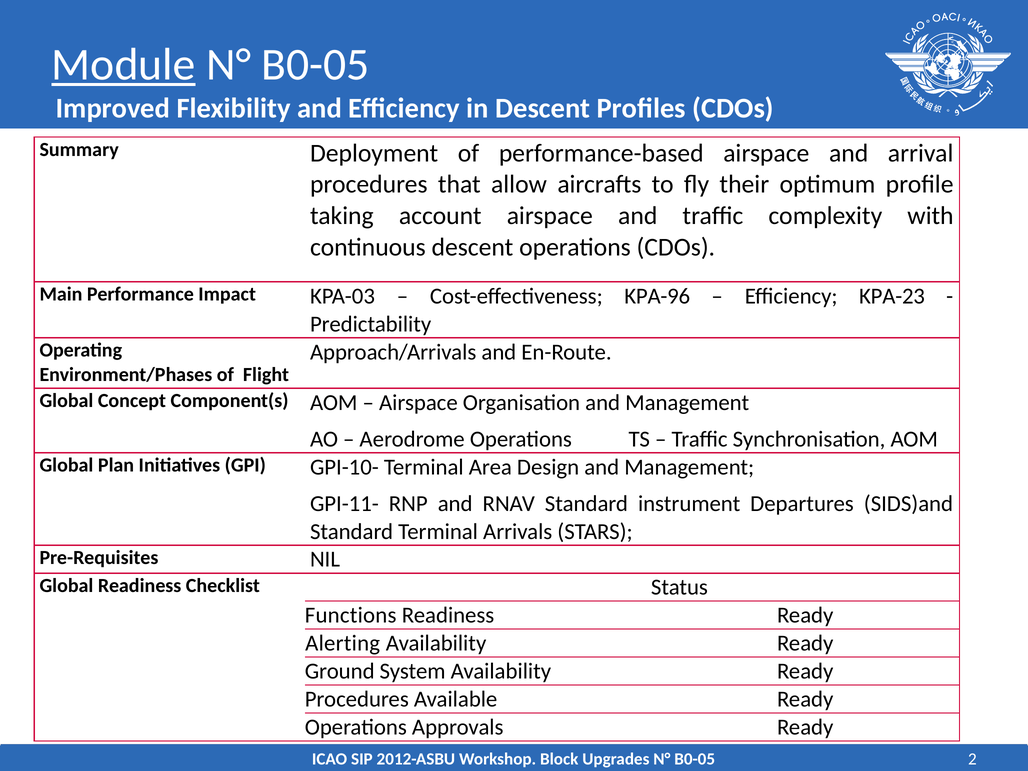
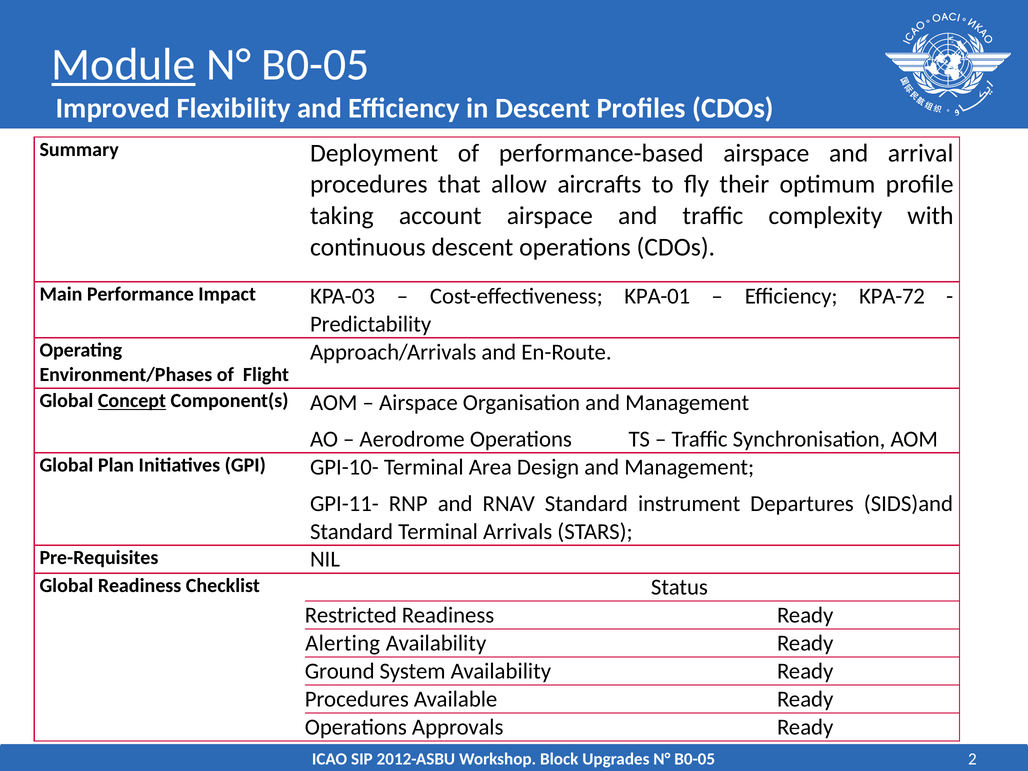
KPA-96: KPA-96 -> KPA-01
KPA-23: KPA-23 -> KPA-72
Concept underline: none -> present
Functions: Functions -> Restricted
